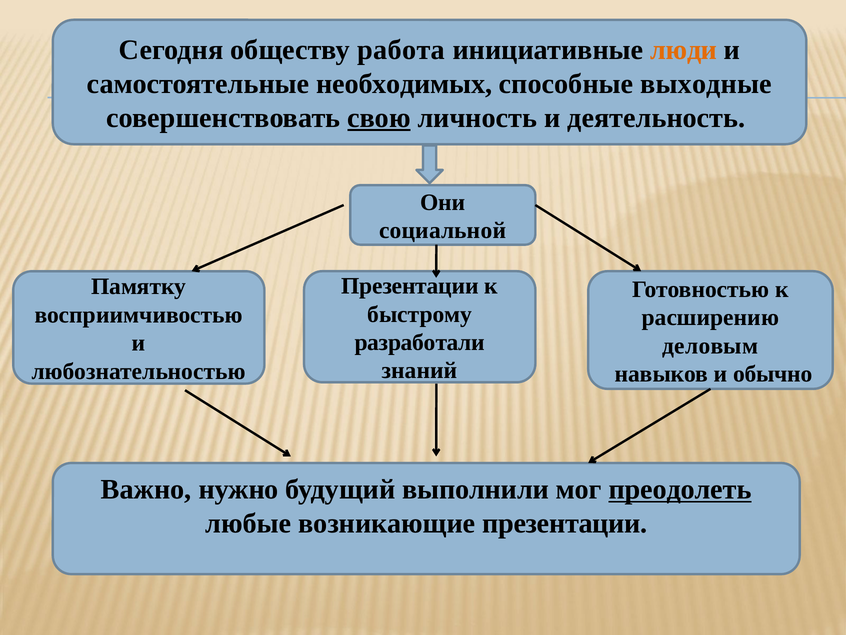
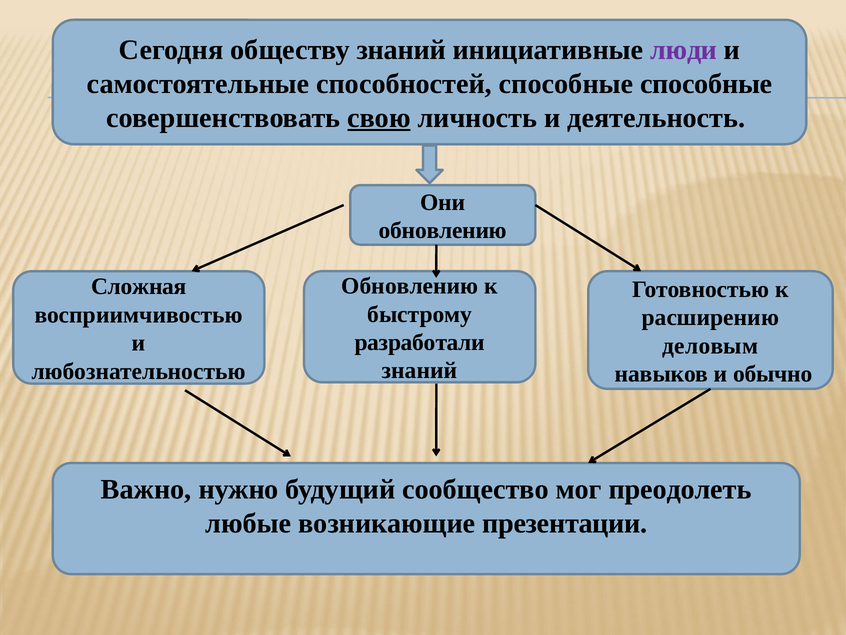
обществу работа: работа -> знаний
люди colour: orange -> purple
необходимых: необходимых -> способностей
способные выходные: выходные -> способные
социальной at (443, 230): социальной -> обновлению
Презентации at (410, 286): Презентации -> Обновлению
Памятку: Памятку -> Сложная
выполнили: выполнили -> сообщество
преодолеть underline: present -> none
